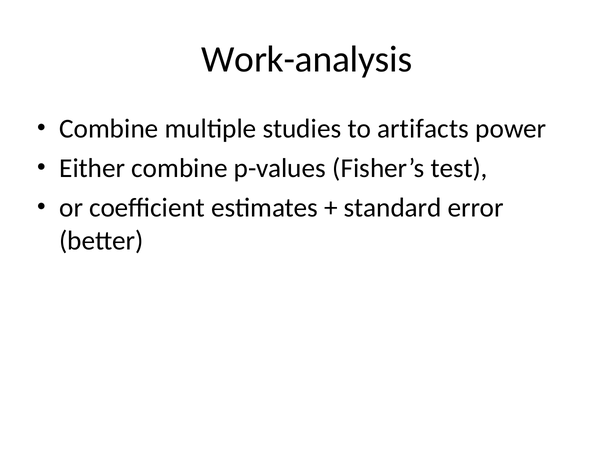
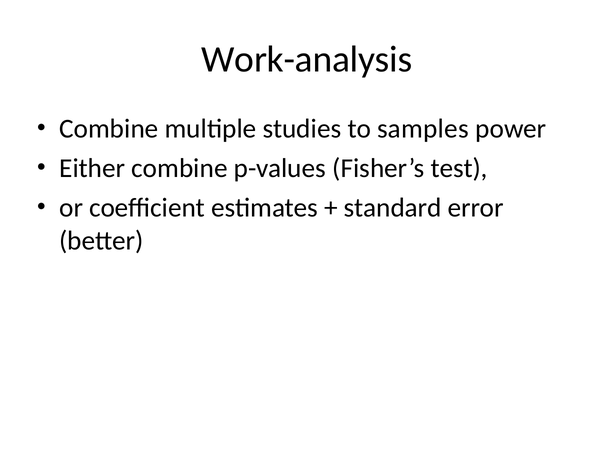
artifacts: artifacts -> samples
